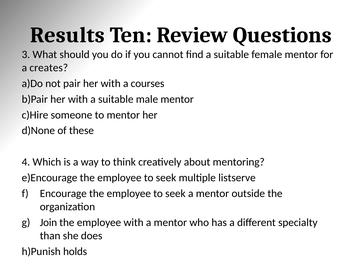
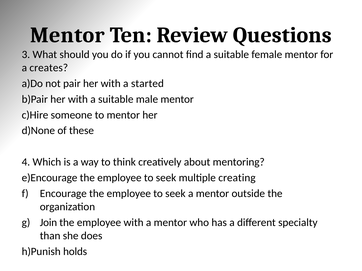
Results at (67, 35): Results -> Mentor
courses: courses -> started
listserve: listserve -> creating
